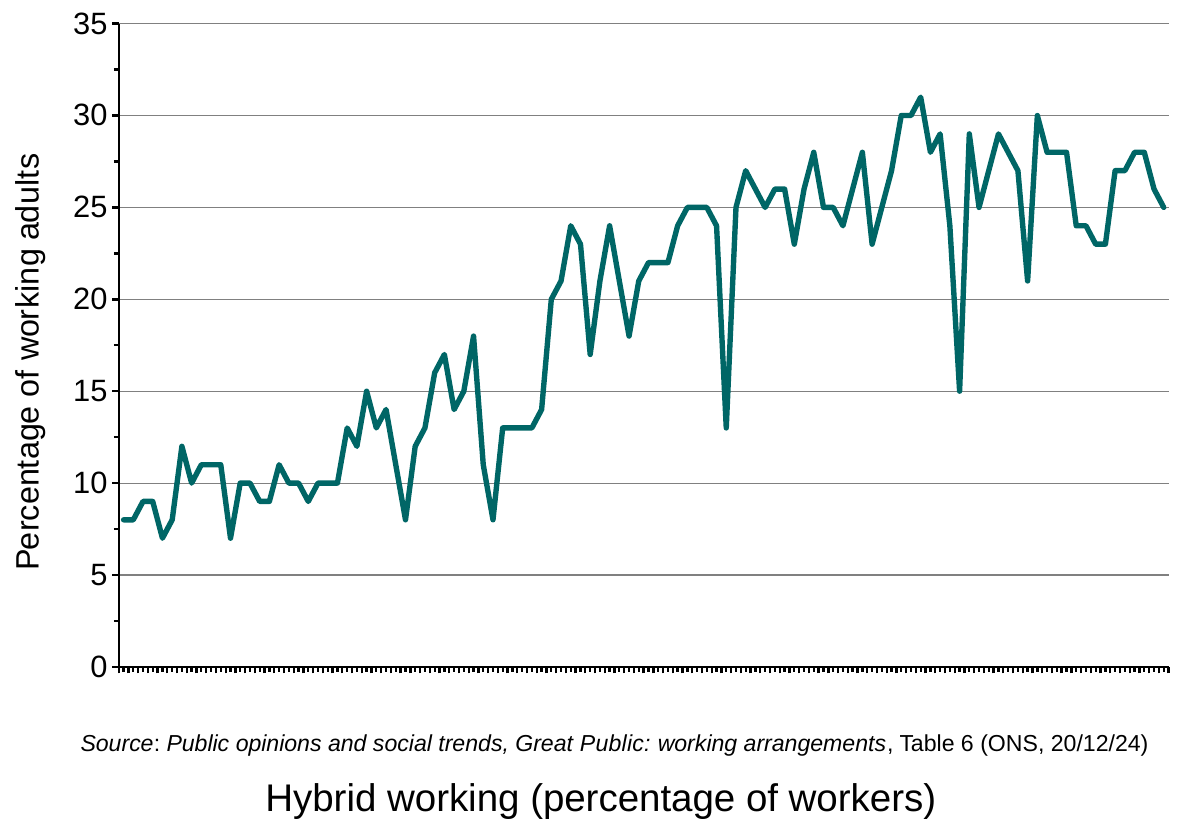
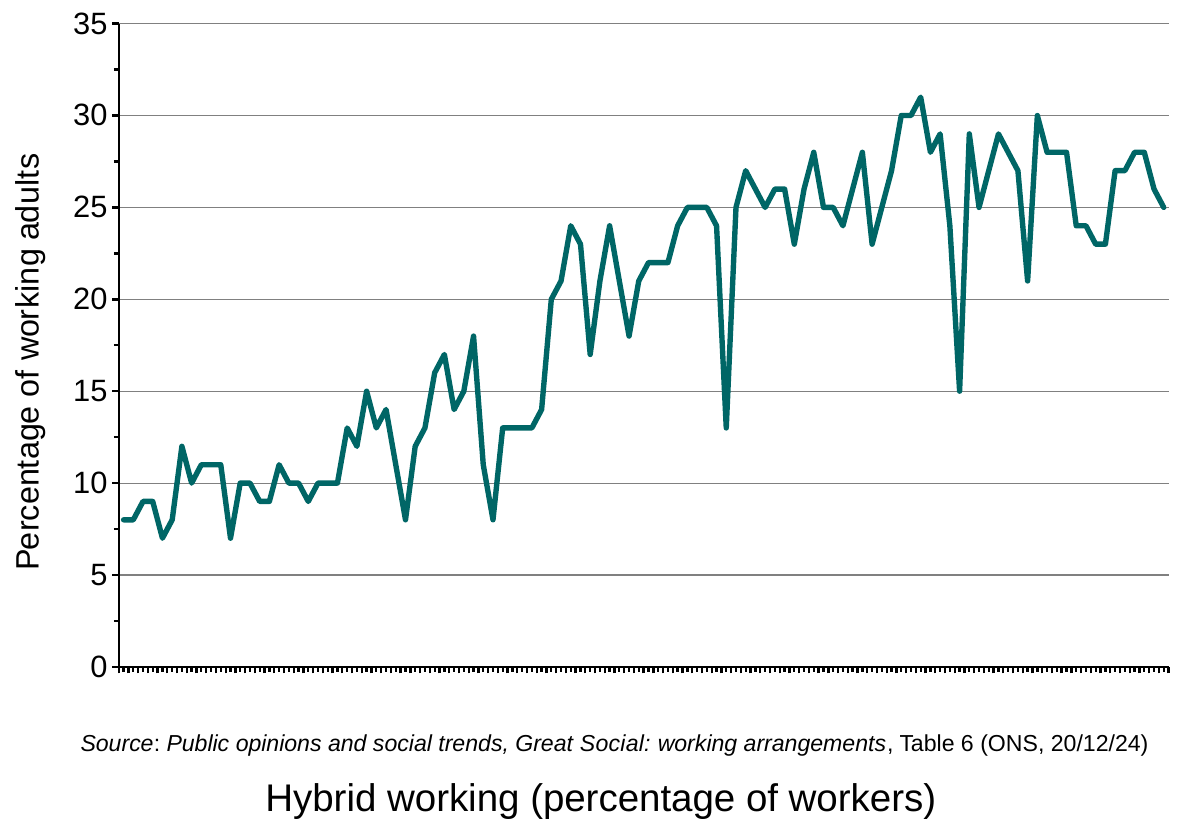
Great Public: Public -> Social
